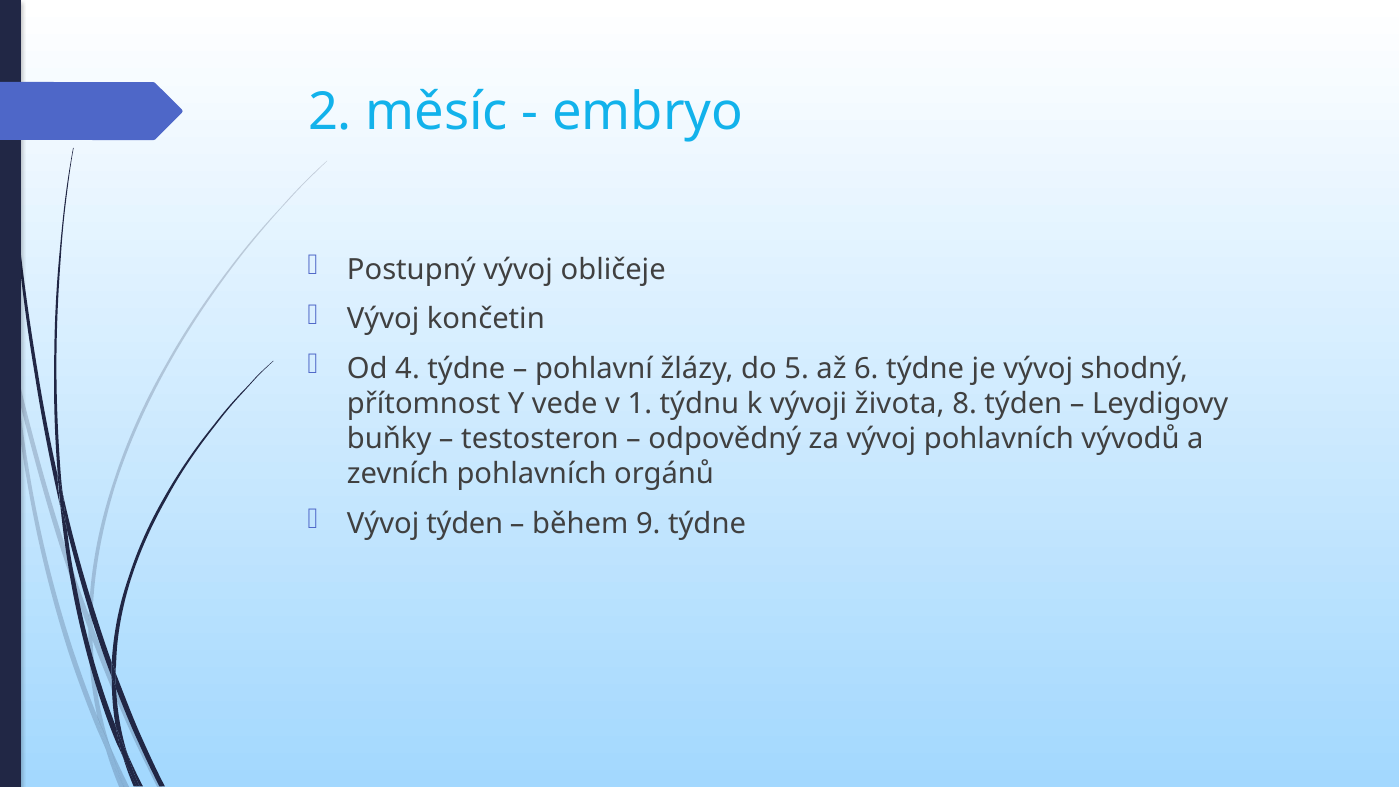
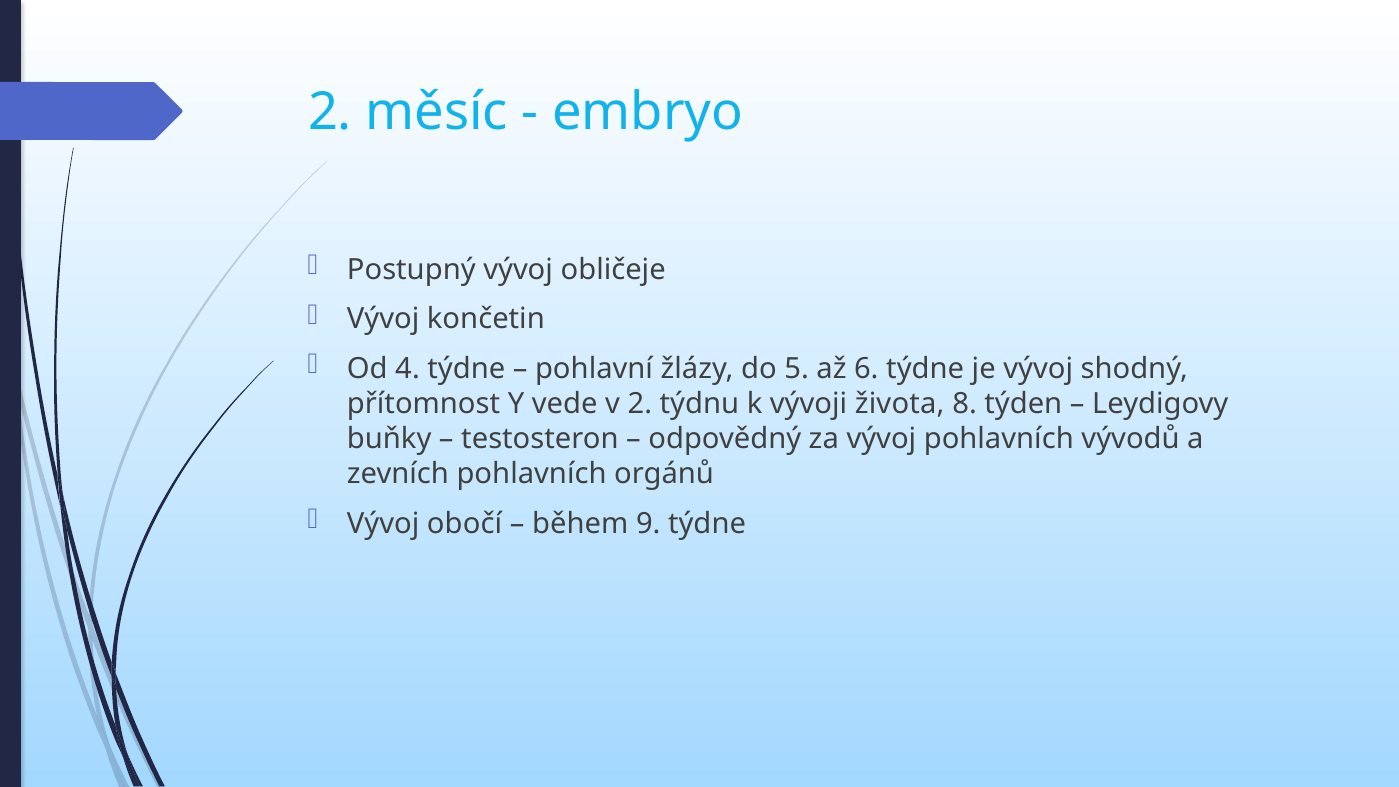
v 1: 1 -> 2
Vývoj týden: týden -> obočí
